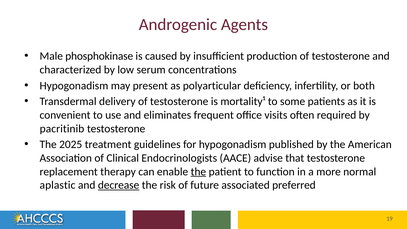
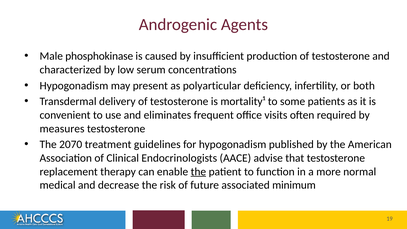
pacritinib: pacritinib -> measures
2025: 2025 -> 2070
aplastic: aplastic -> medical
decrease underline: present -> none
preferred: preferred -> minimum
